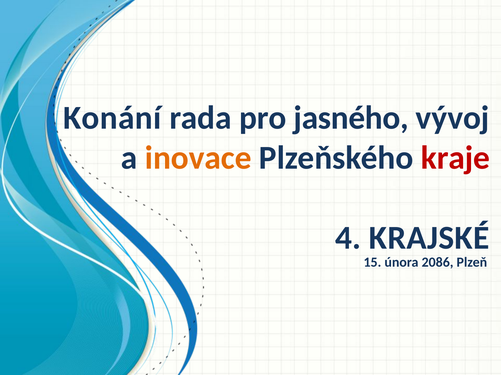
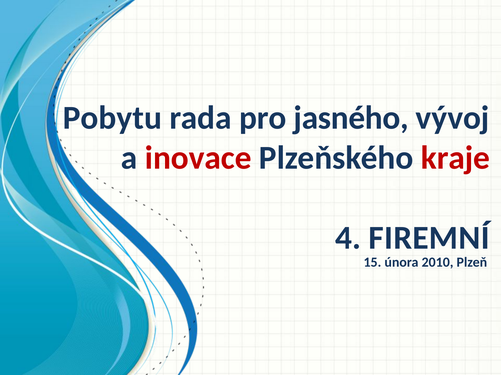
Konání: Konání -> Pobytu
inovace colour: orange -> red
KRAJSKÉ: KRAJSKÉ -> FIREMNÍ
2086: 2086 -> 2010
